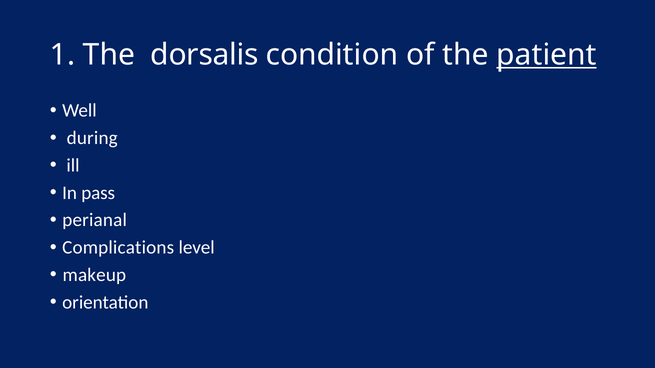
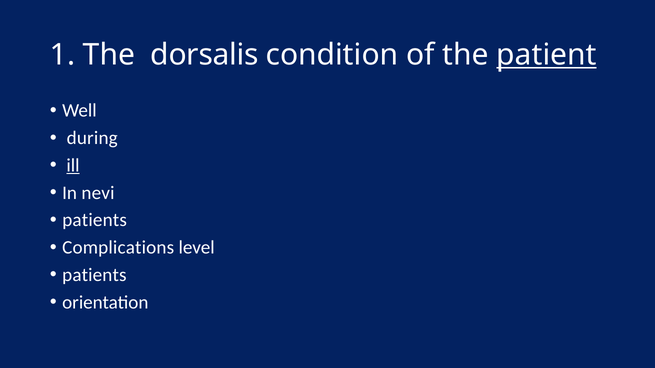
ill underline: none -> present
pass: pass -> nevi
perianal at (95, 220): perianal -> patients
makeup at (94, 275): makeup -> patients
